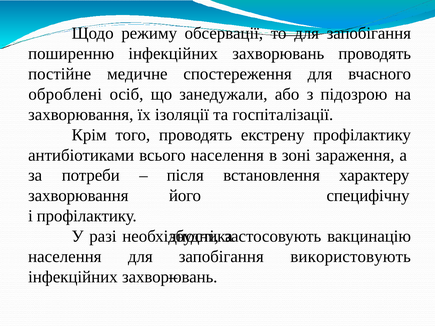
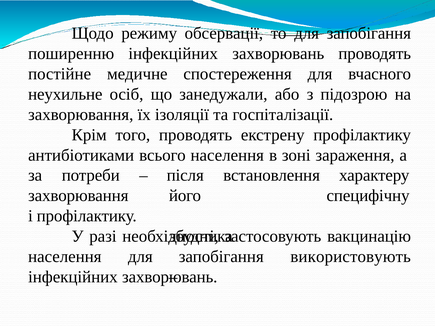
оброблені: оброблені -> неухильне
